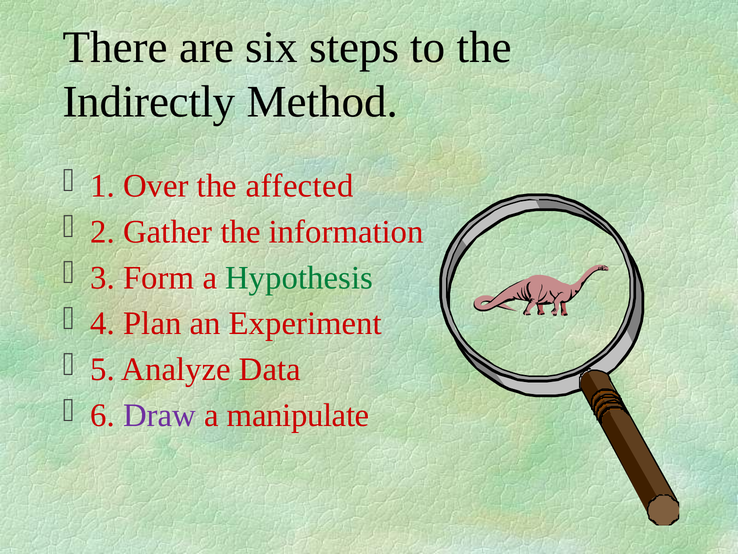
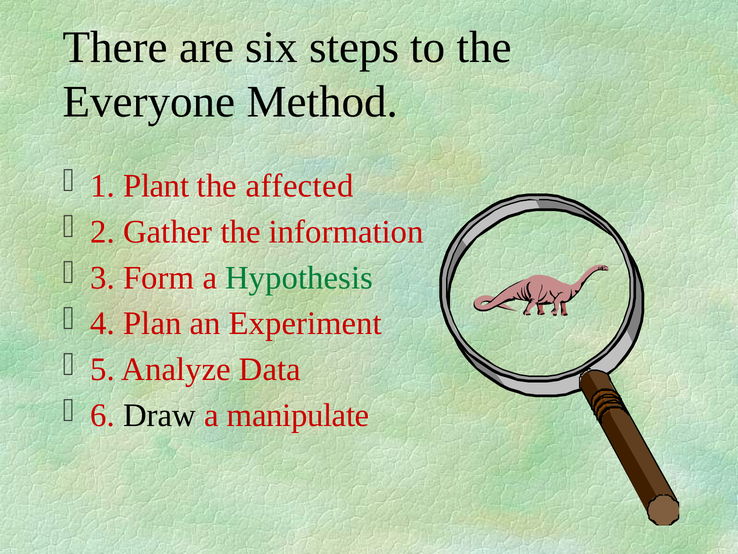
Indirectly: Indirectly -> Everyone
Over: Over -> Plant
Draw colour: purple -> black
